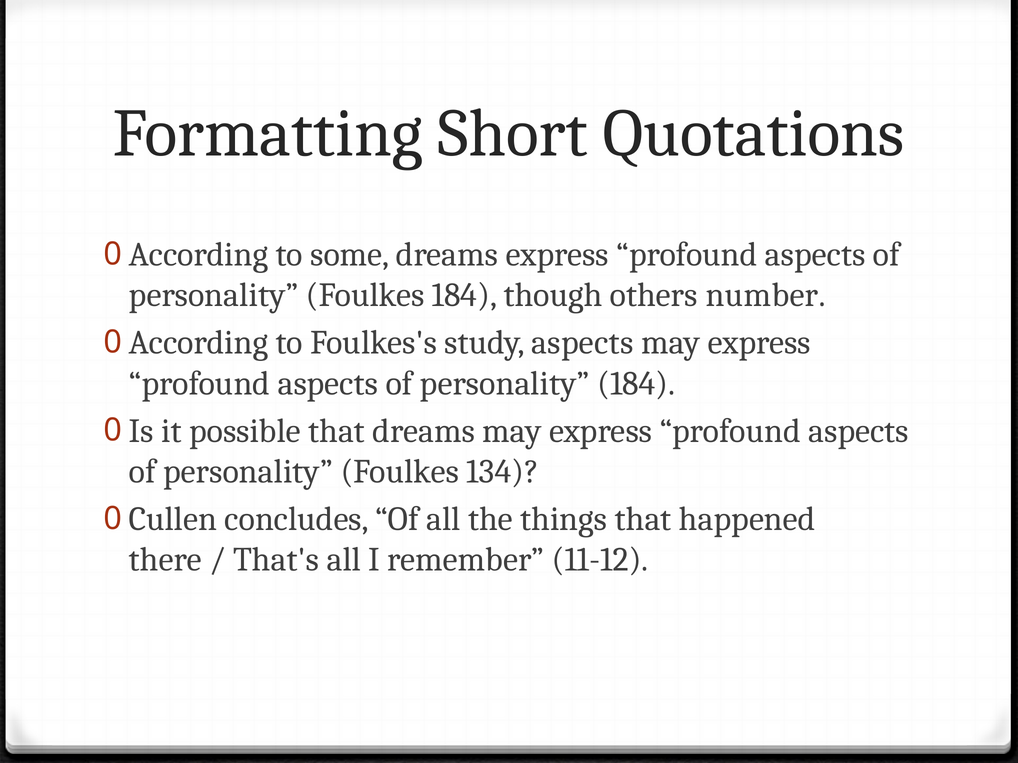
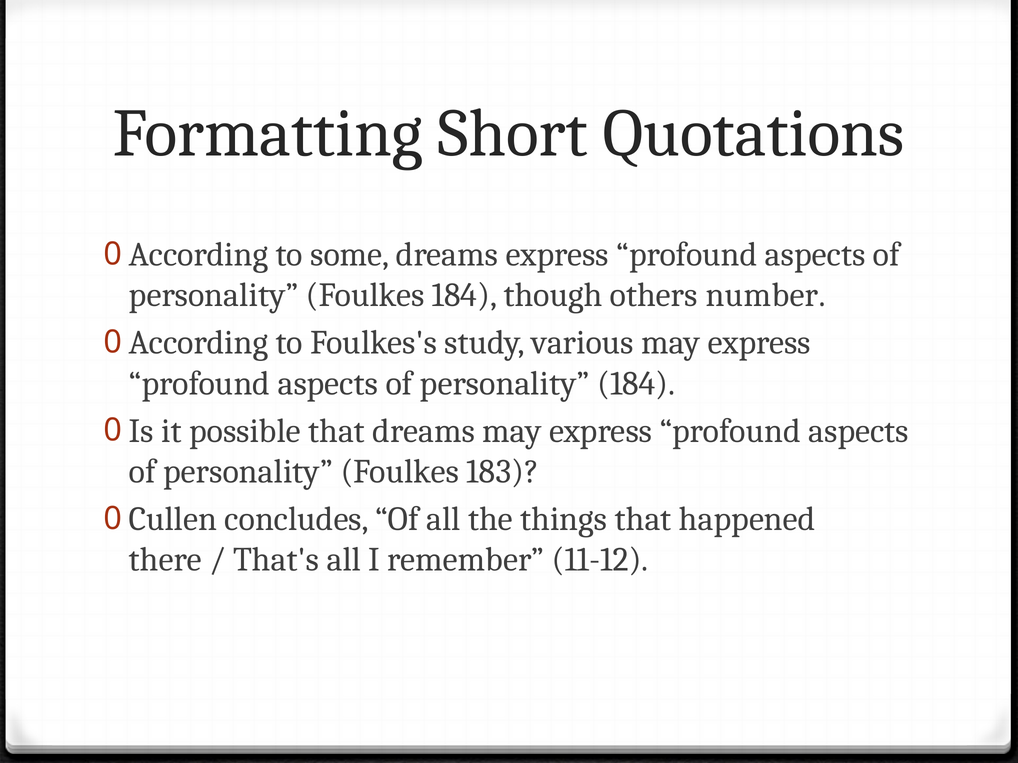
study aspects: aspects -> various
134: 134 -> 183
